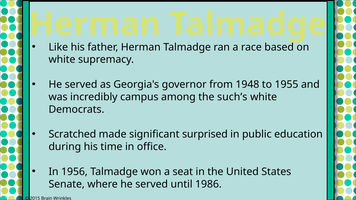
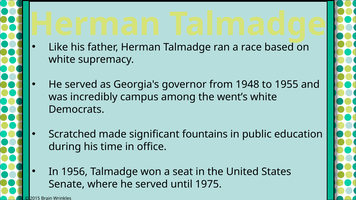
such’s: such’s -> went’s
surprised: surprised -> fountains
1986: 1986 -> 1975
